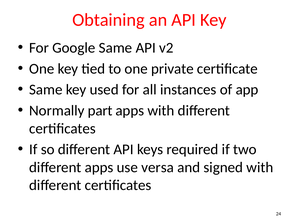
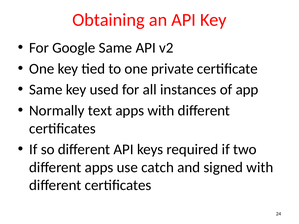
part: part -> text
versa: versa -> catch
